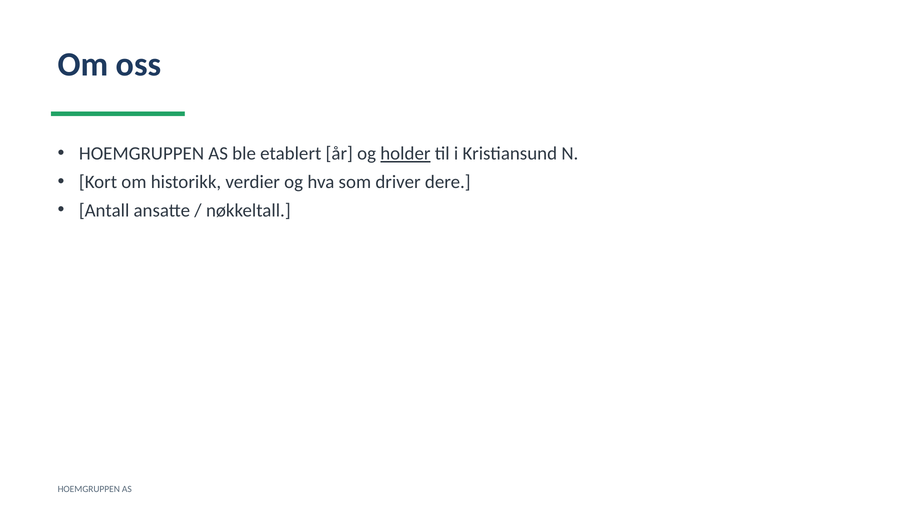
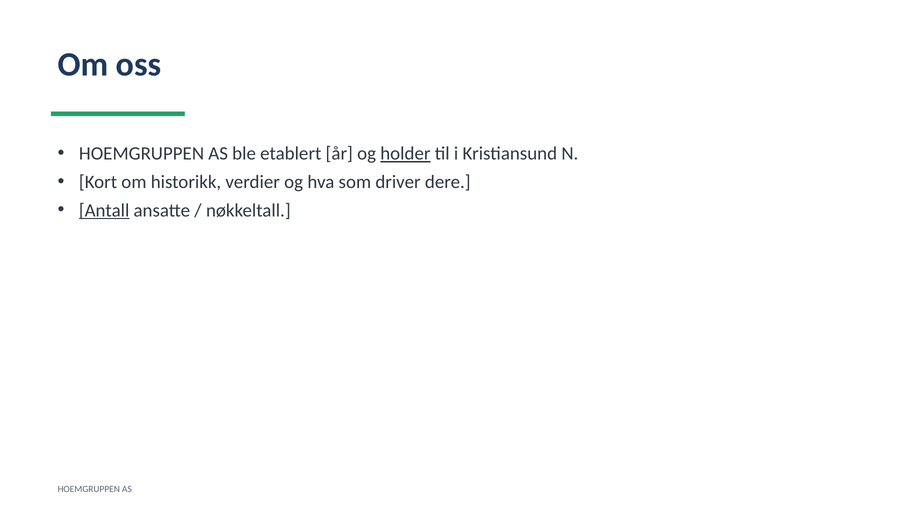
Antall underline: none -> present
